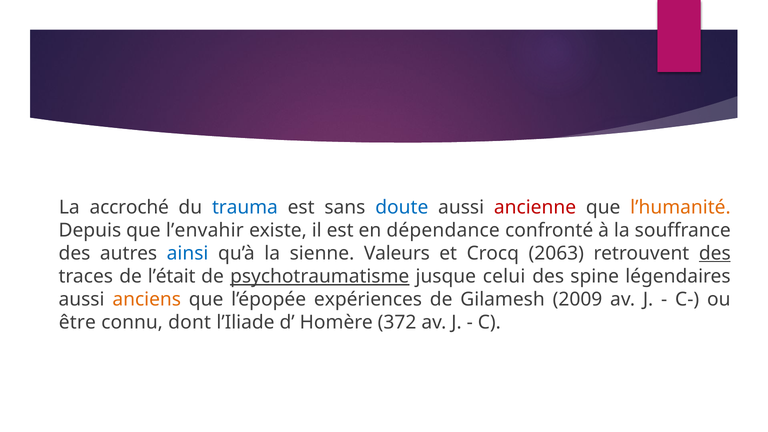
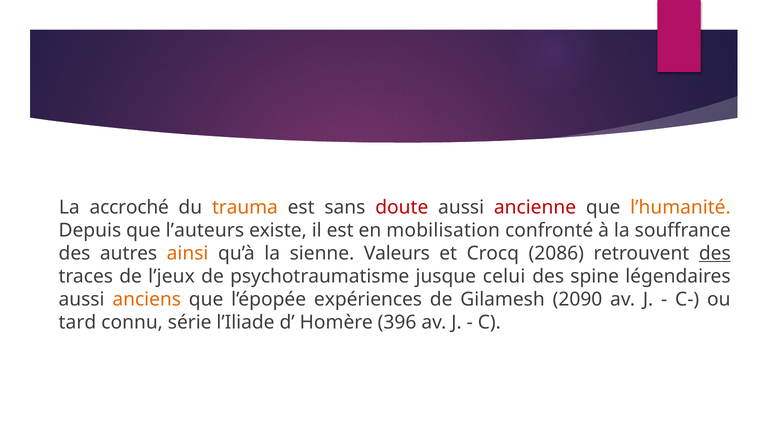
trauma colour: blue -> orange
doute colour: blue -> red
l’envahir: l’envahir -> l’auteurs
dépendance: dépendance -> mobilisation
ainsi colour: blue -> orange
2063: 2063 -> 2086
l’était: l’était -> l’jeux
psychotraumatisme underline: present -> none
2009: 2009 -> 2090
être: être -> tard
dont: dont -> série
372: 372 -> 396
